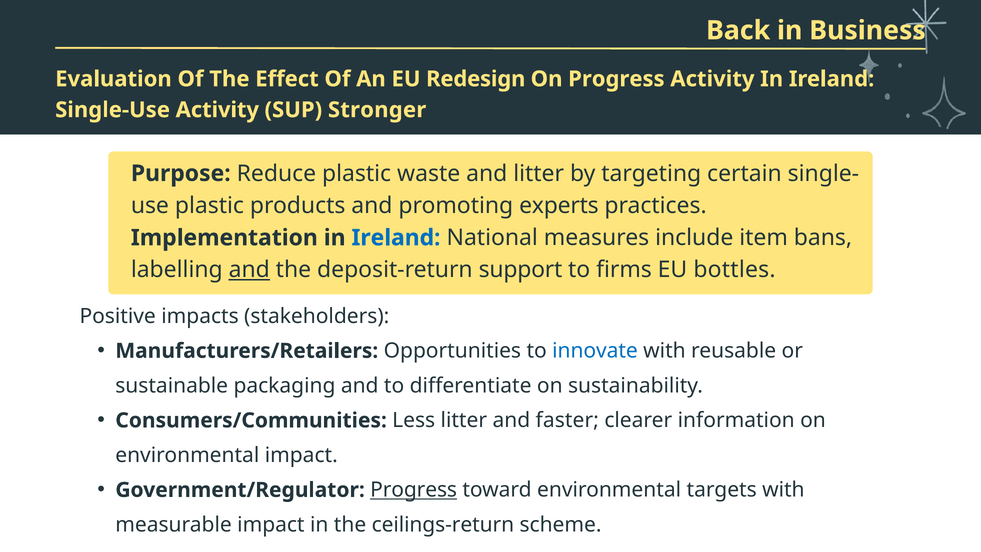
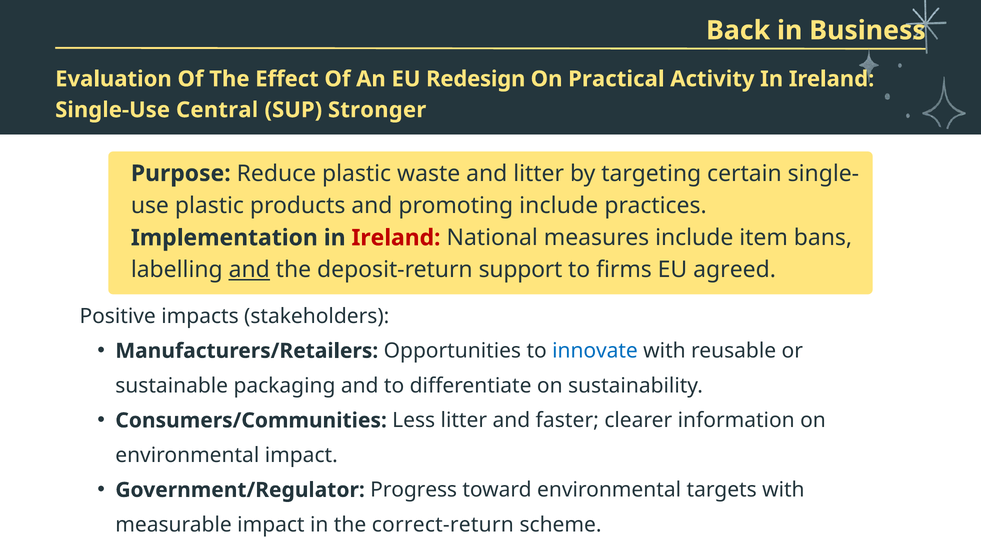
On Progress: Progress -> Practical
Single-Use Activity: Activity -> Central
promoting experts: experts -> include
Ireland at (396, 238) colour: blue -> red
bottles: bottles -> agreed
Progress at (414, 490) underline: present -> none
ceilings-return: ceilings-return -> correct-return
